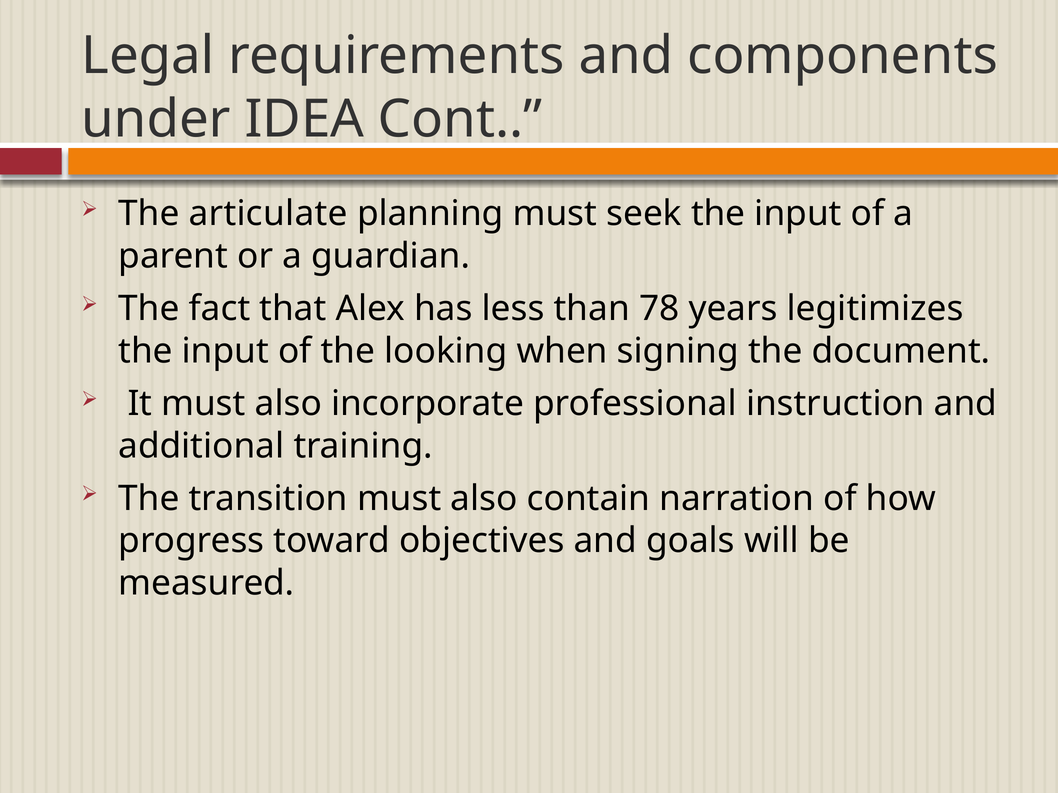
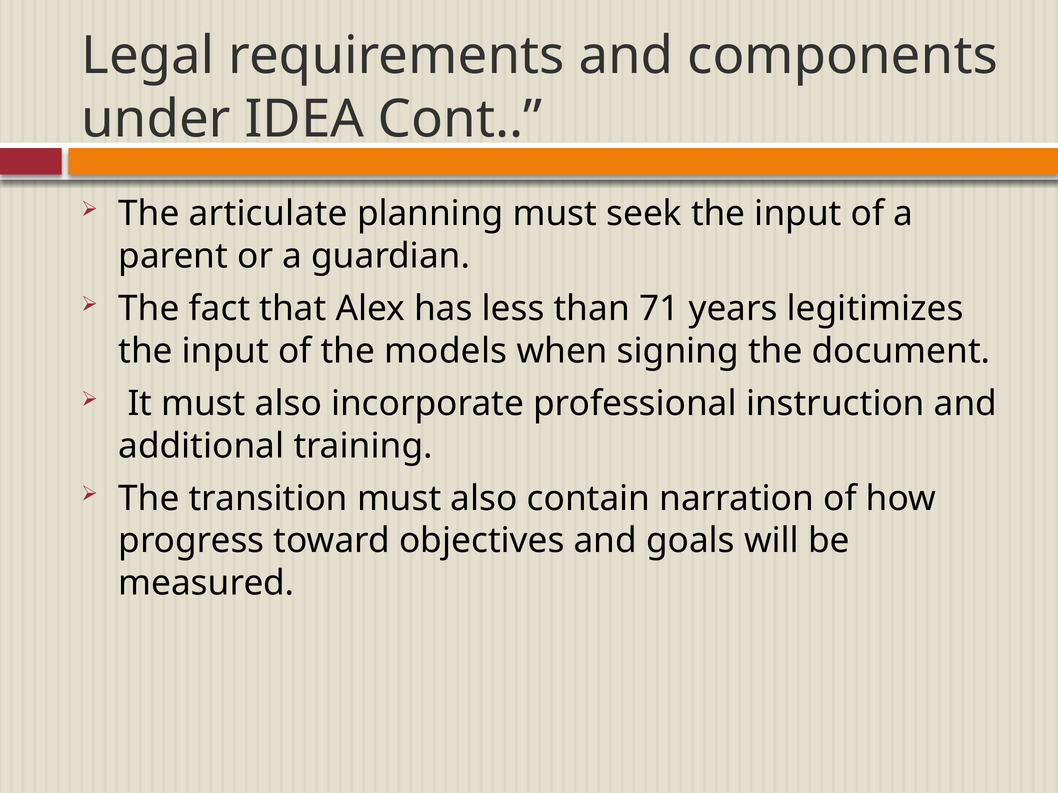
78: 78 -> 71
looking: looking -> models
